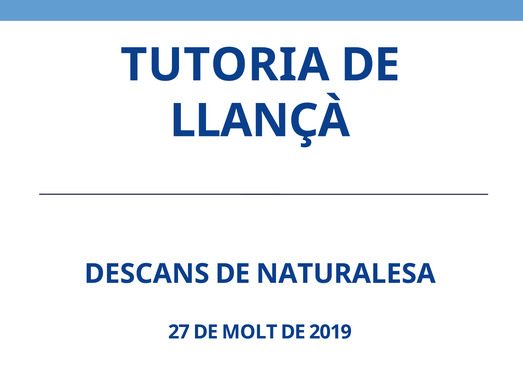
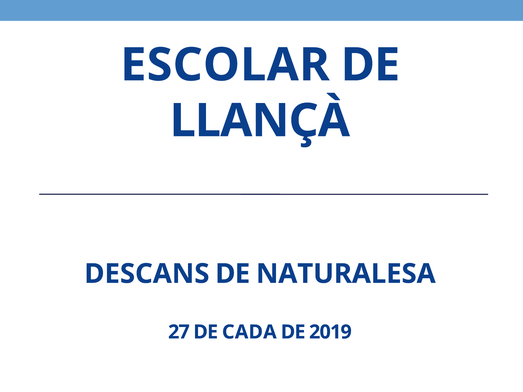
TUTORIA: TUTORIA -> ESCOLAR
MOLT: MOLT -> CADA
